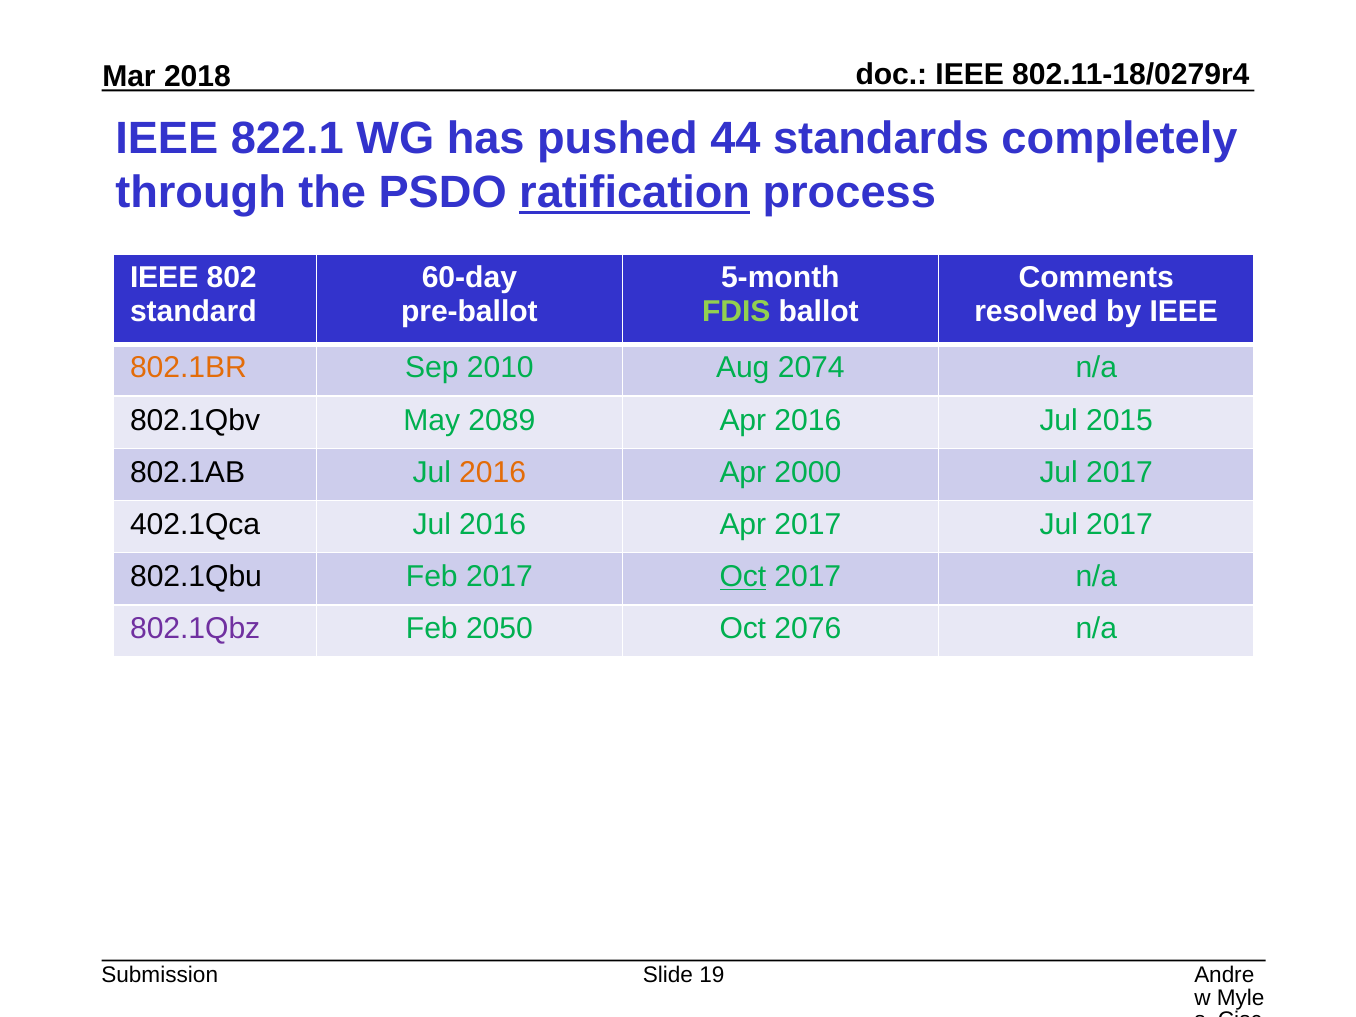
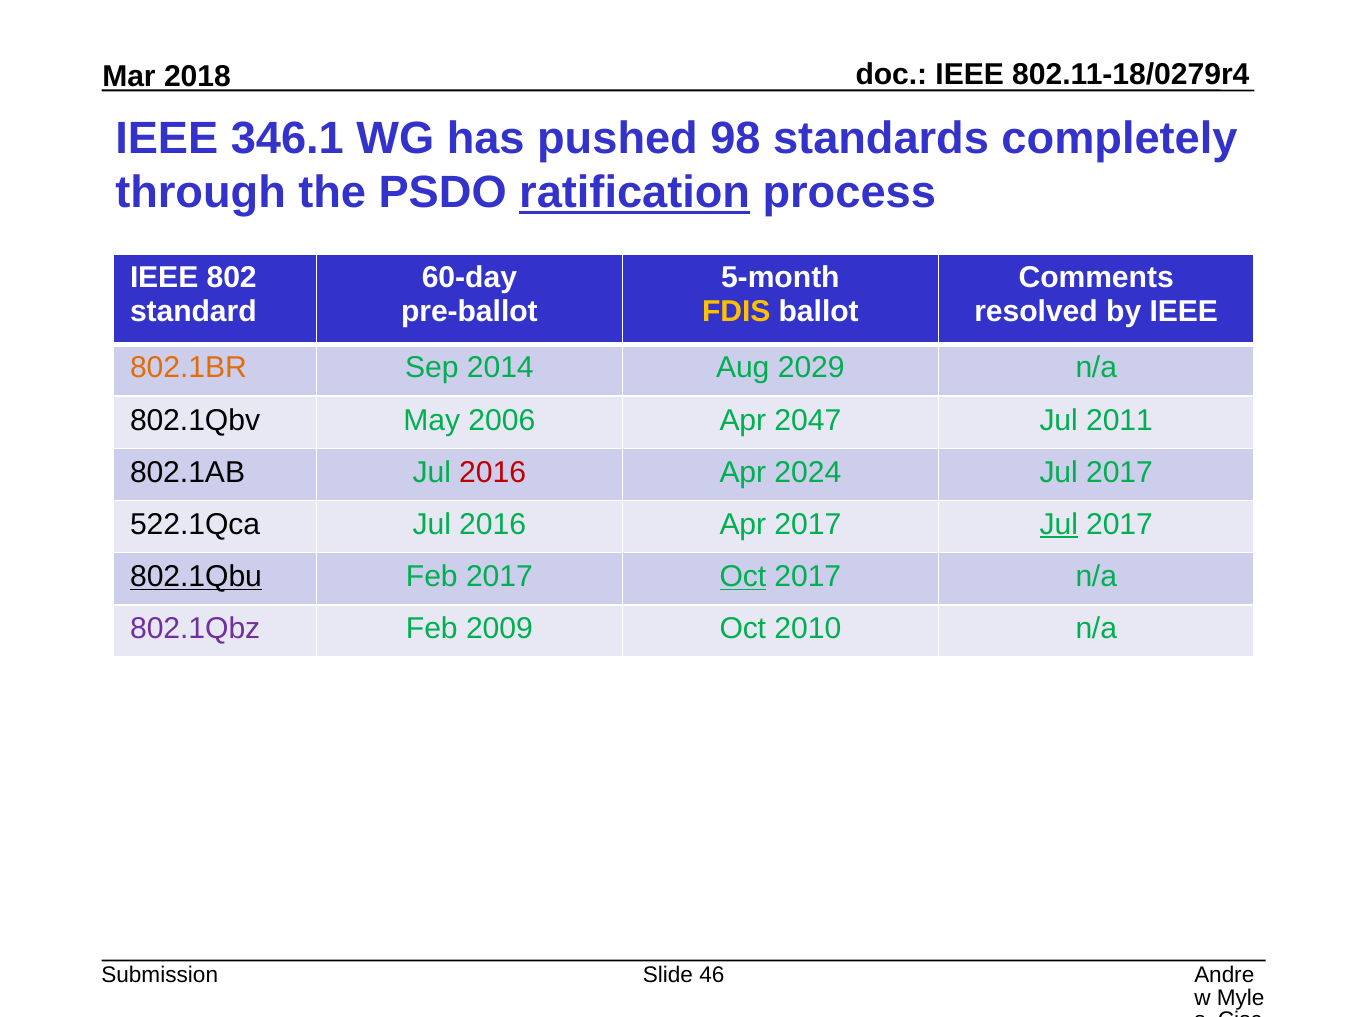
822.1: 822.1 -> 346.1
44: 44 -> 98
FDIS colour: light green -> yellow
2010: 2010 -> 2014
2074: 2074 -> 2029
2089: 2089 -> 2006
Apr 2016: 2016 -> 2047
2015: 2015 -> 2011
2016 at (493, 472) colour: orange -> red
2000: 2000 -> 2024
402.1Qca: 402.1Qca -> 522.1Qca
Jul at (1059, 524) underline: none -> present
802.1Qbu underline: none -> present
2050: 2050 -> 2009
2076: 2076 -> 2010
19: 19 -> 46
